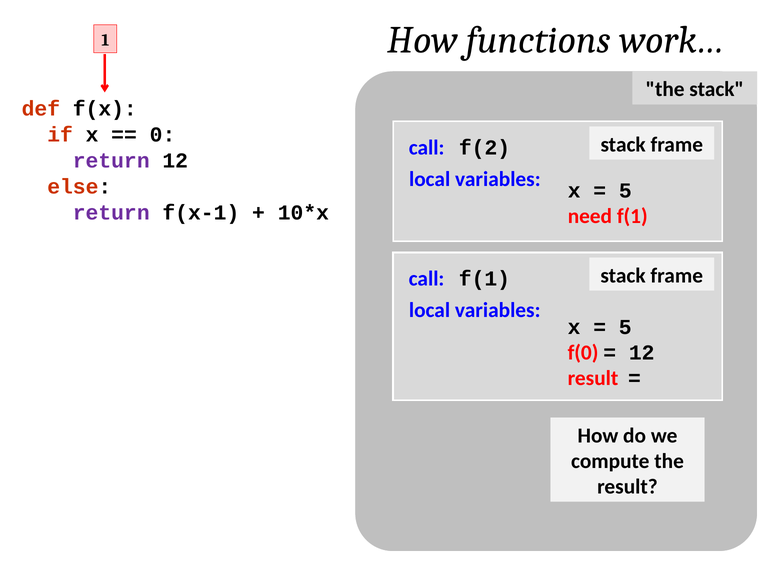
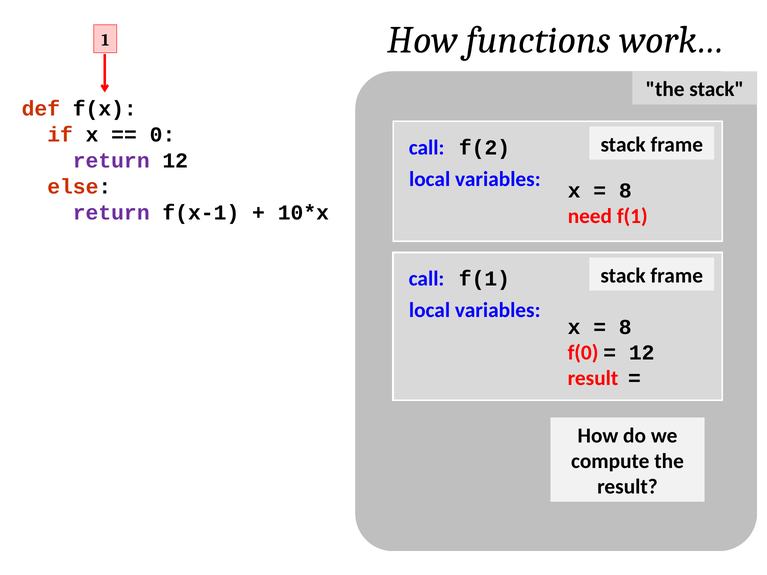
5 at (625, 191): 5 -> 8
5 at (625, 327): 5 -> 8
